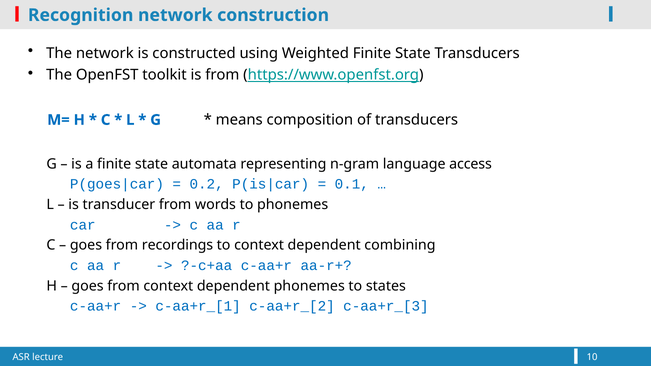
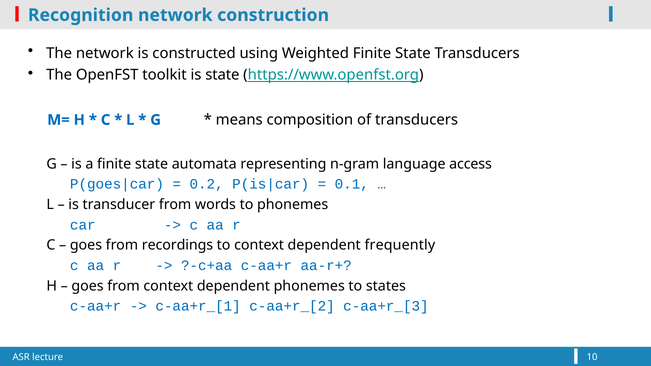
is from: from -> state
combining: combining -> frequently
